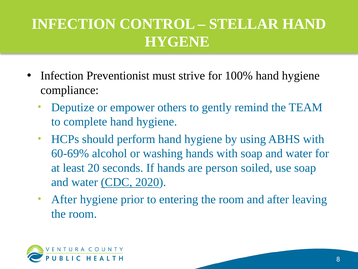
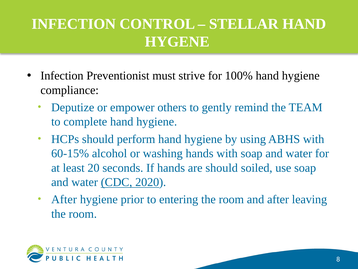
60-69%: 60-69% -> 60-15%
are person: person -> should
